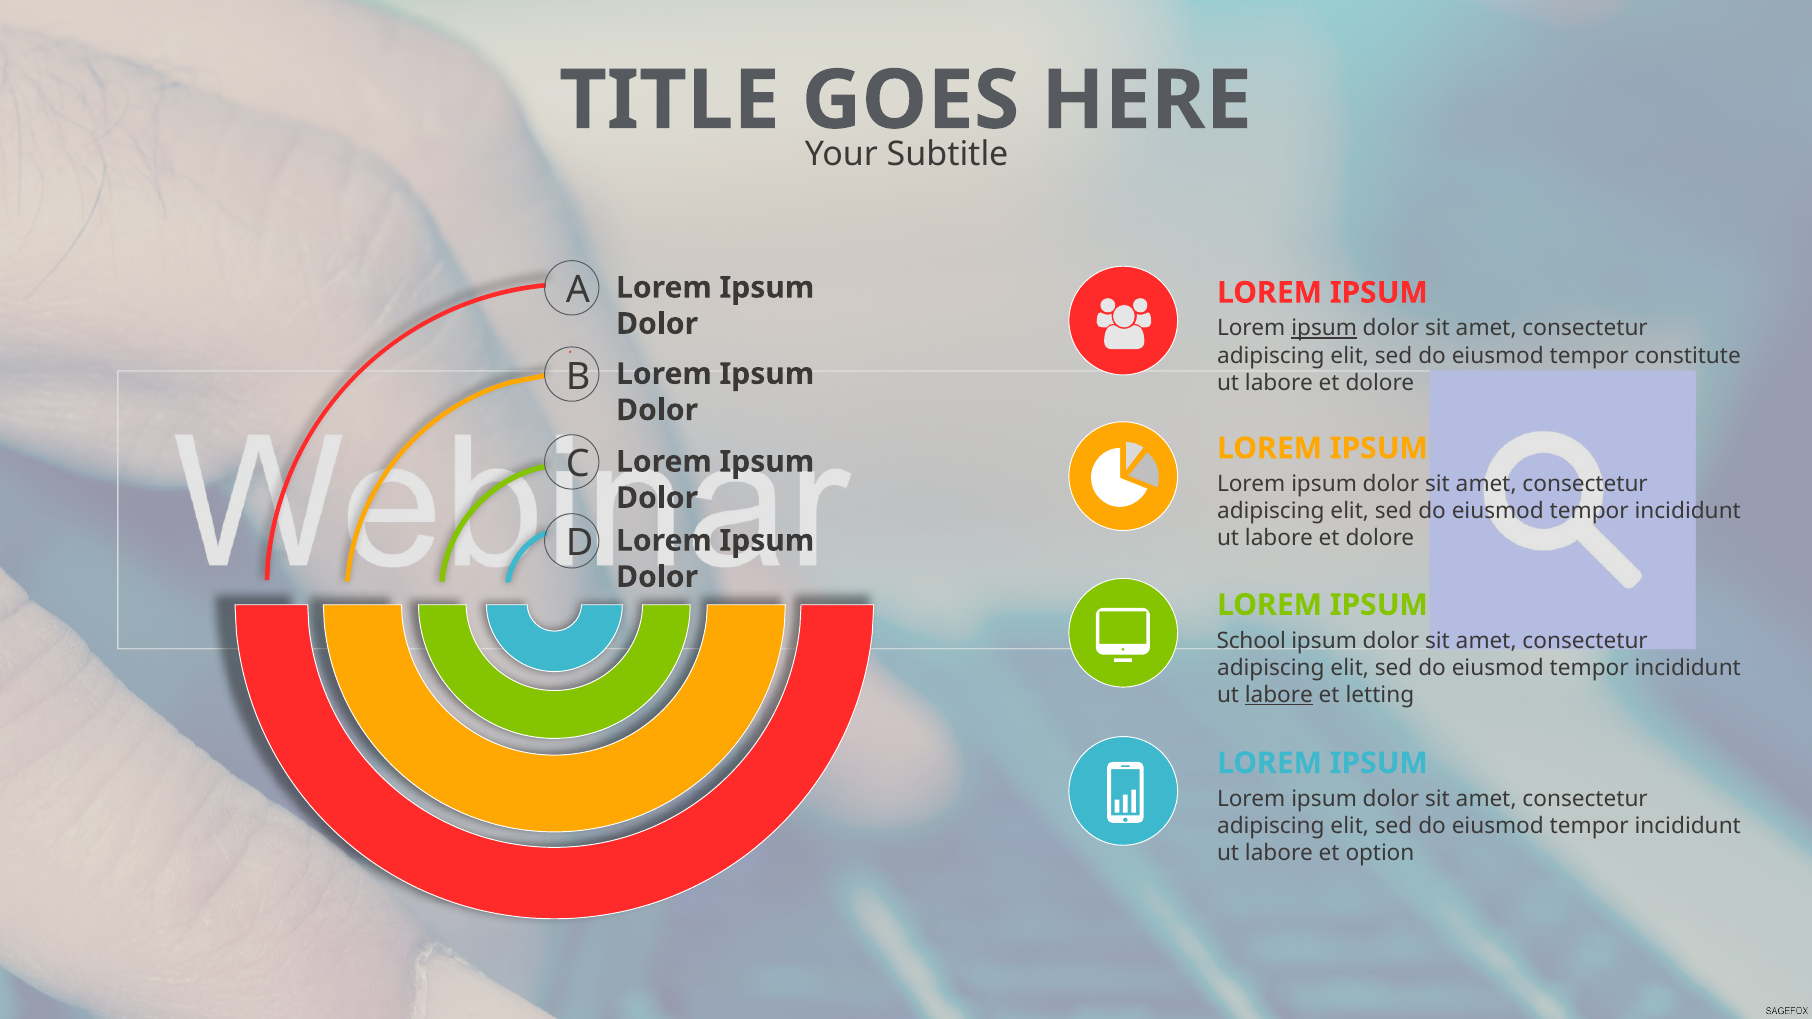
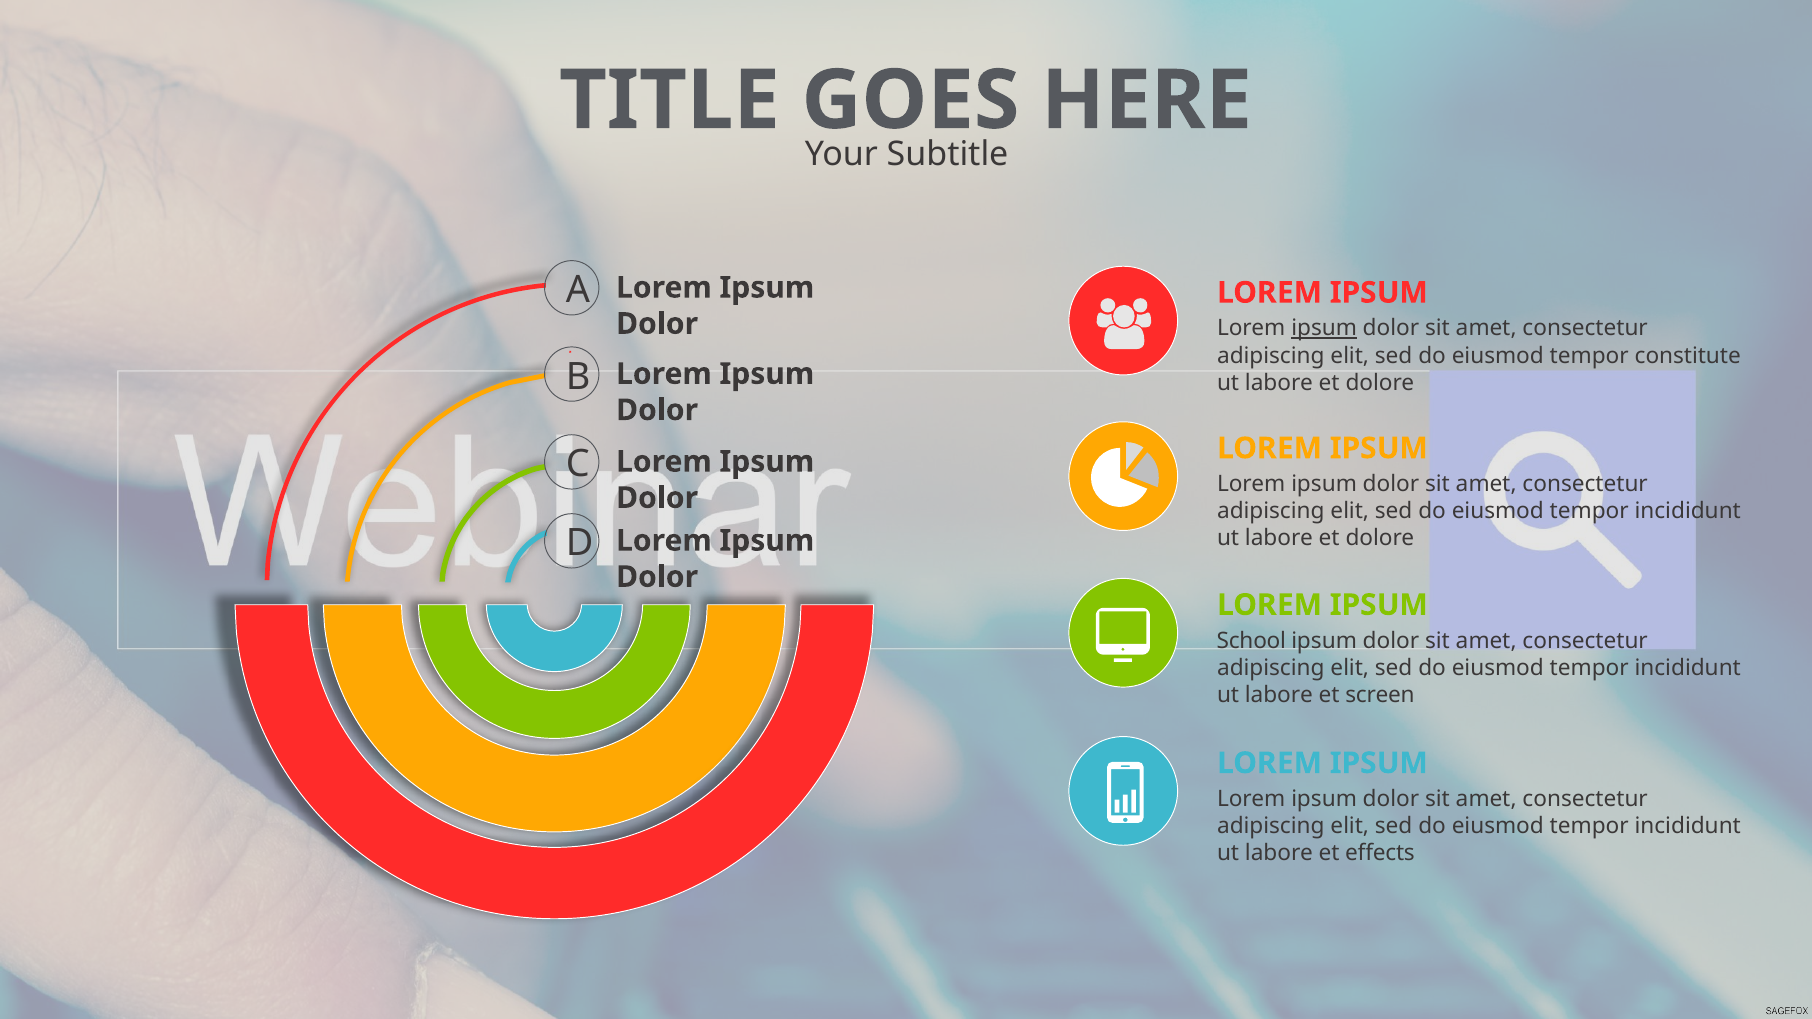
labore at (1279, 695) underline: present -> none
letting: letting -> screen
option: option -> effects
